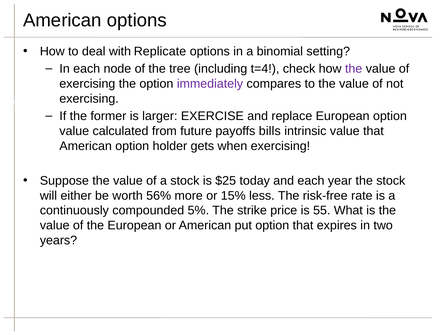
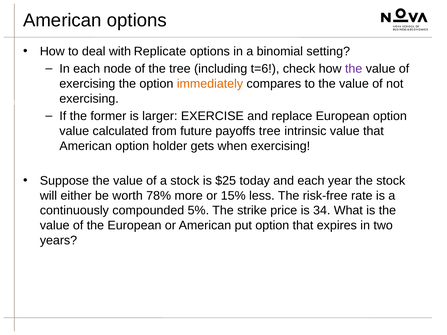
t=4: t=4 -> t=6
immediately colour: purple -> orange
payoffs bills: bills -> tree
56%: 56% -> 78%
55: 55 -> 34
